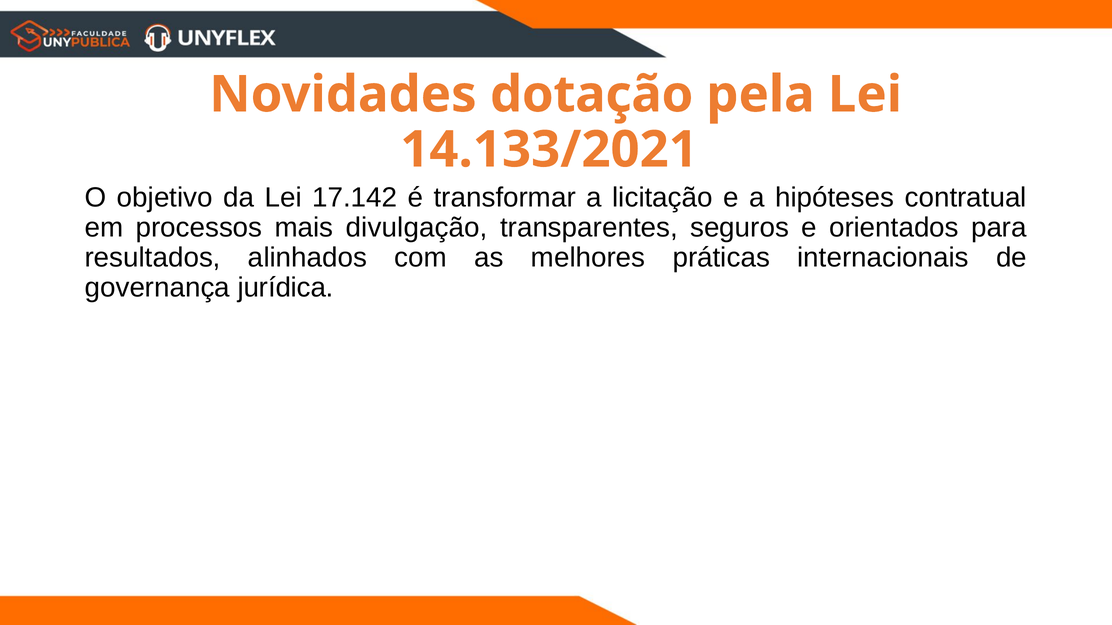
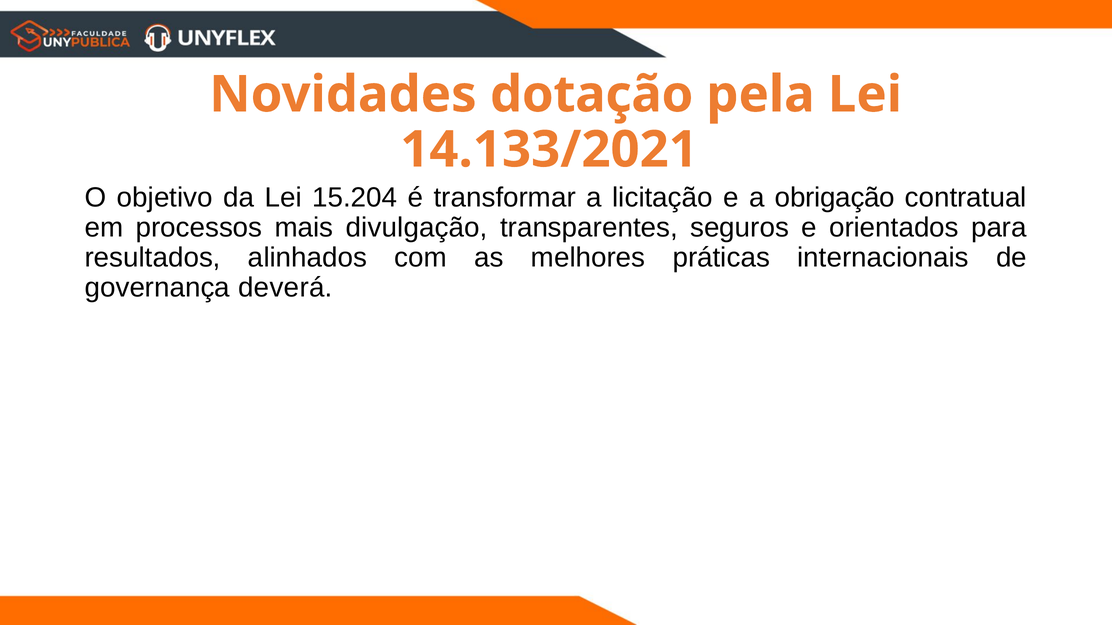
17.142: 17.142 -> 15.204
hipóteses: hipóteses -> obrigação
jurídica: jurídica -> deverá
